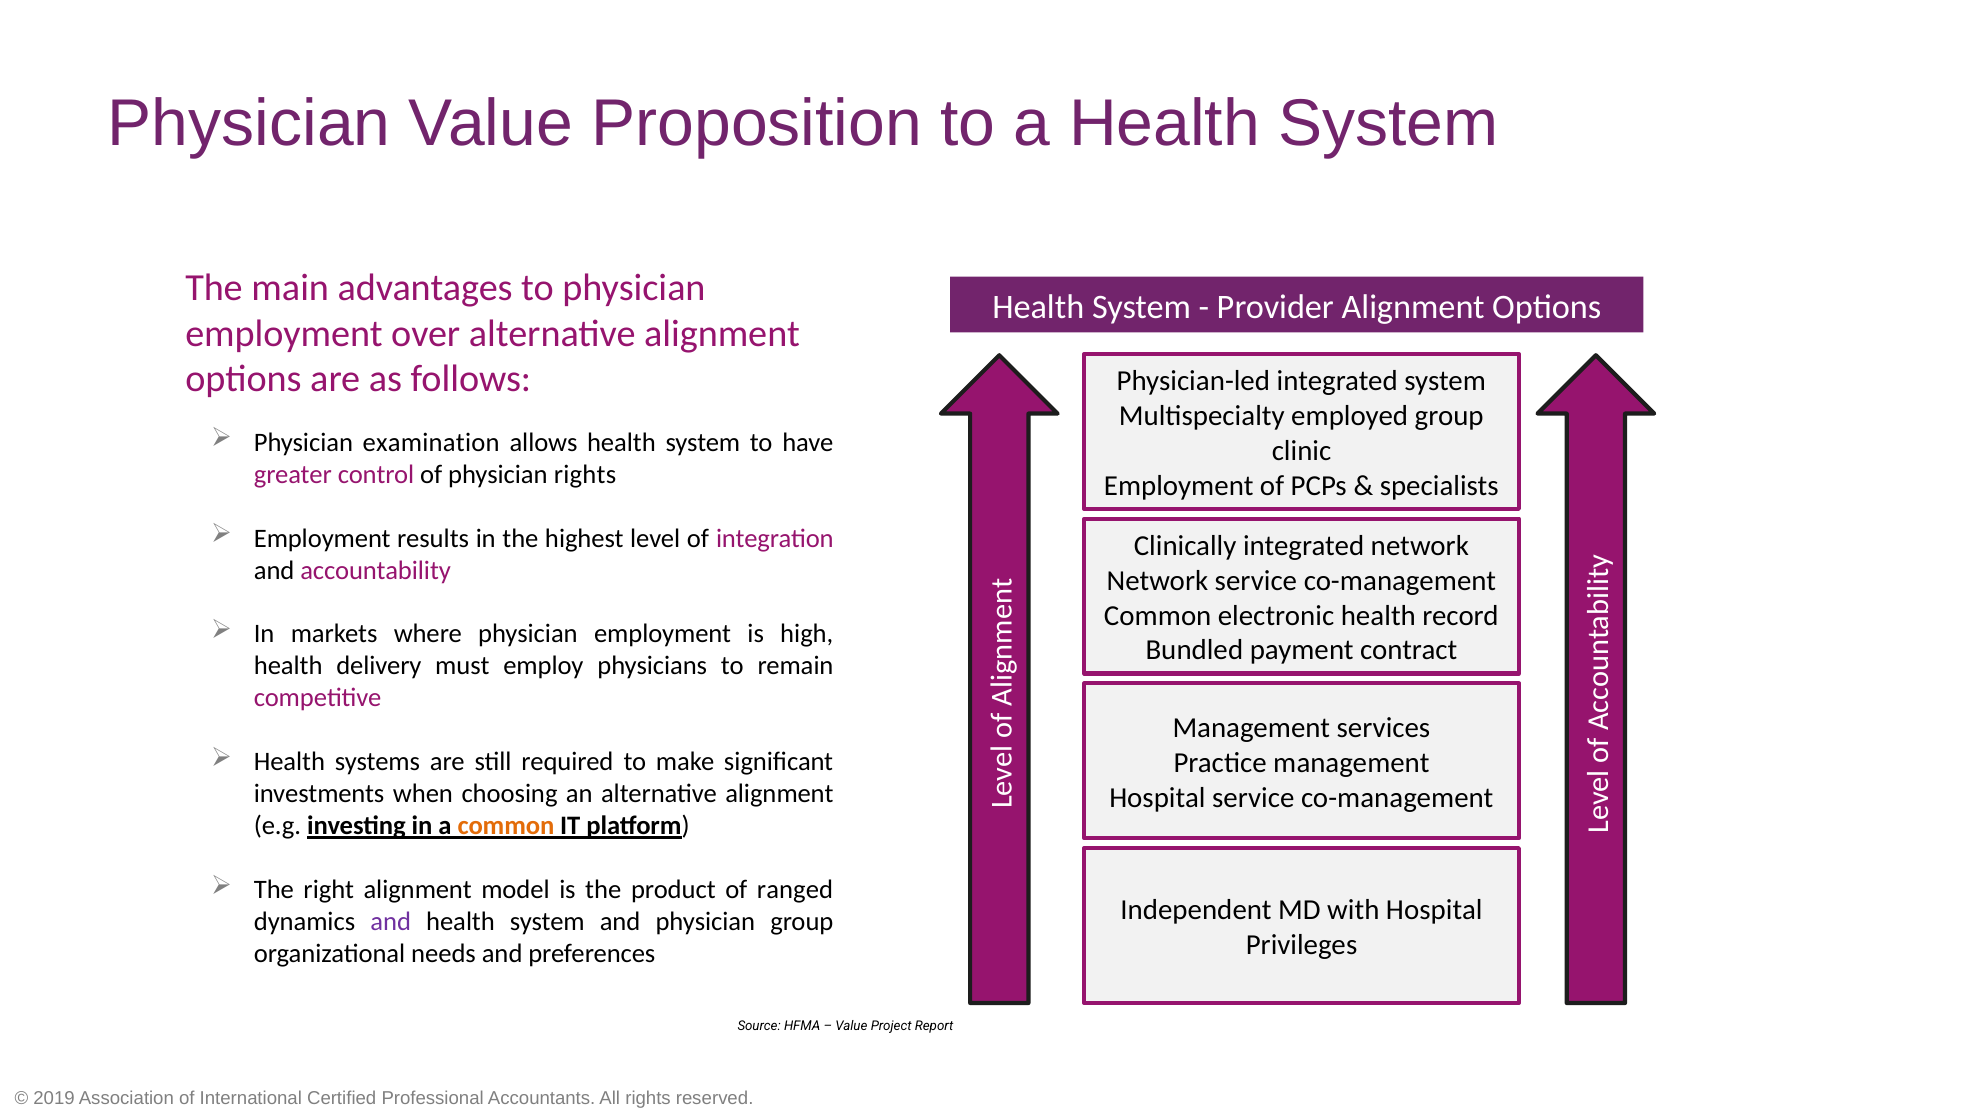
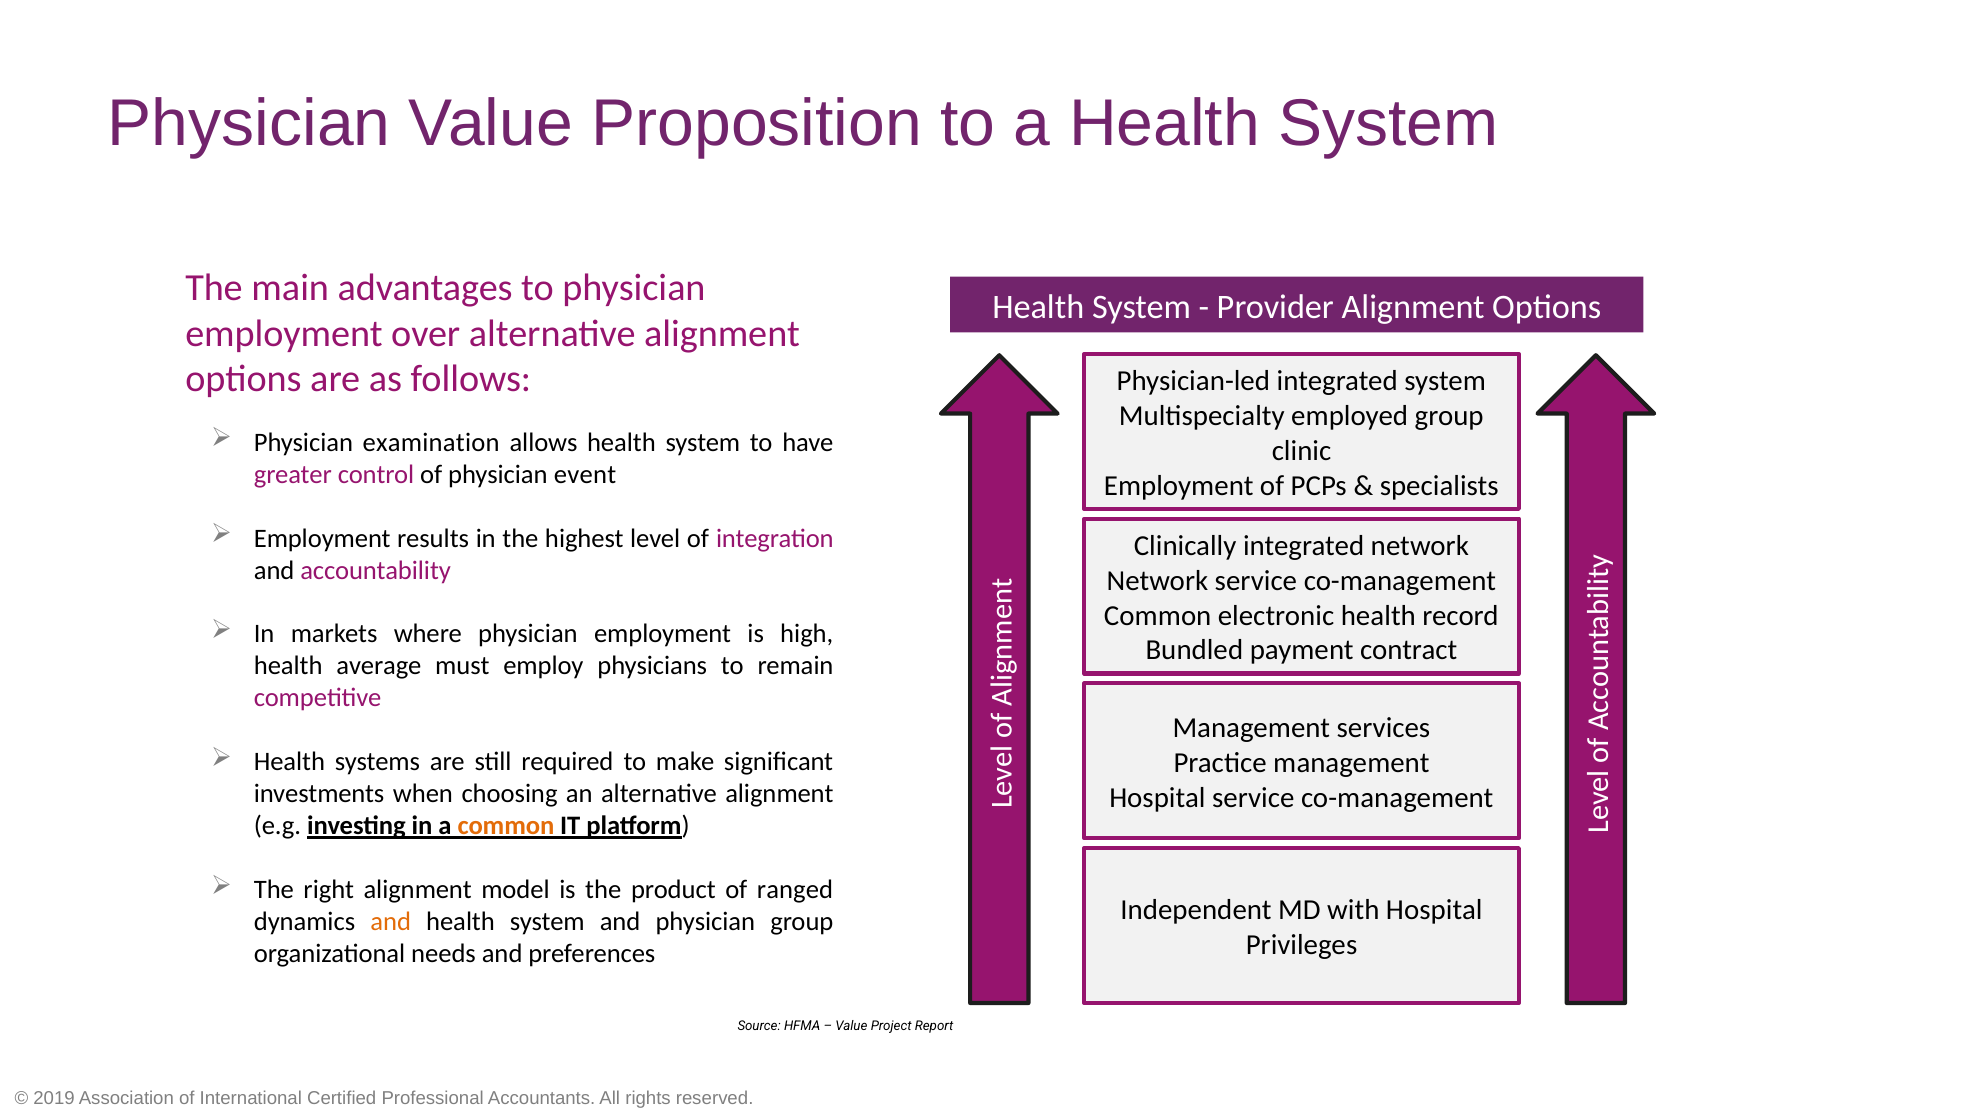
physician rights: rights -> event
delivery: delivery -> average
and at (391, 922) colour: purple -> orange
